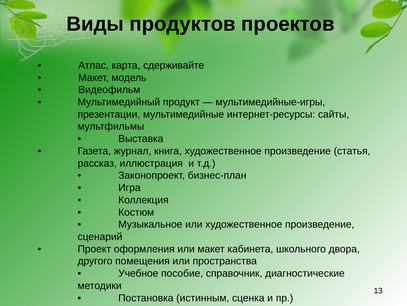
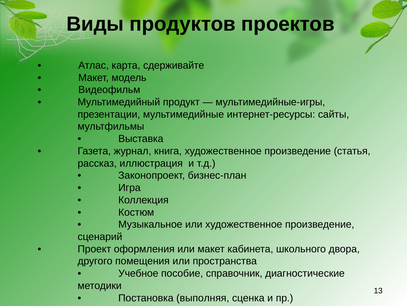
истинным: истинным -> выполняя
